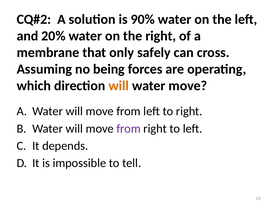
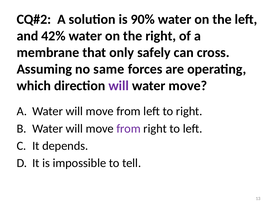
20%: 20% -> 42%
being: being -> same
will at (119, 86) colour: orange -> purple
